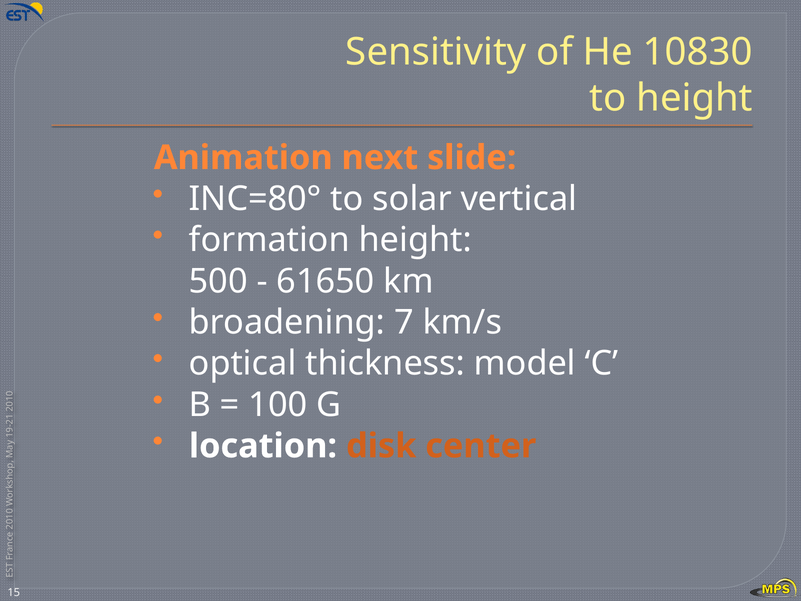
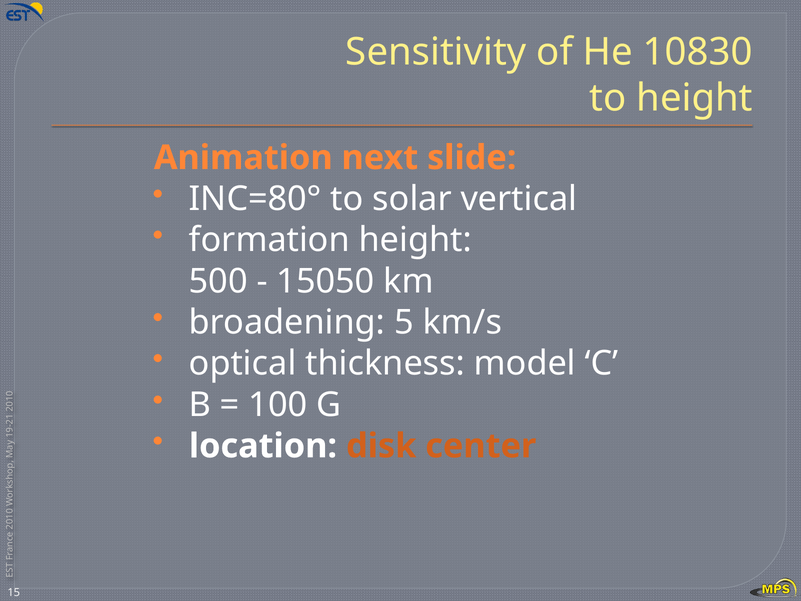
61650: 61650 -> 15050
7: 7 -> 5
